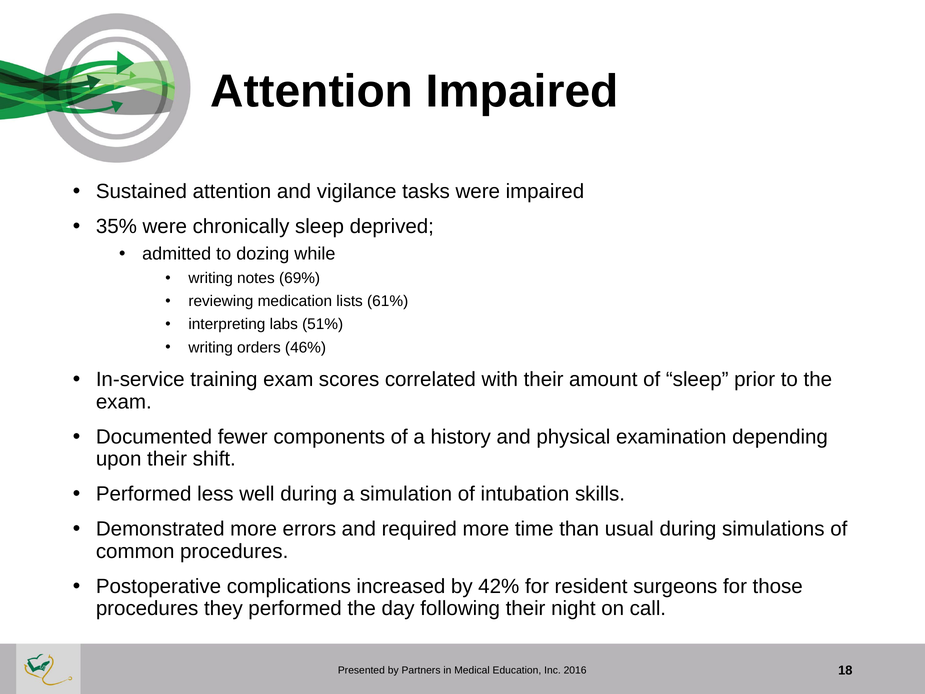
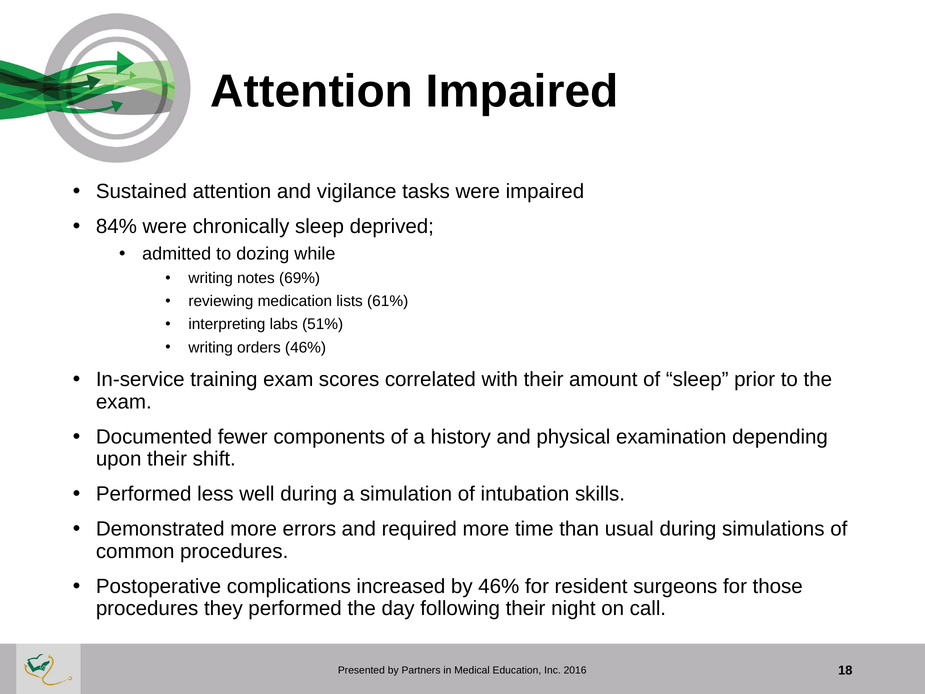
35%: 35% -> 84%
by 42%: 42% -> 46%
